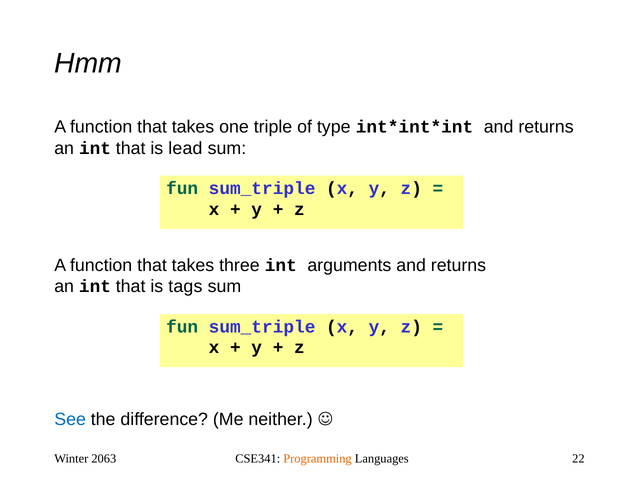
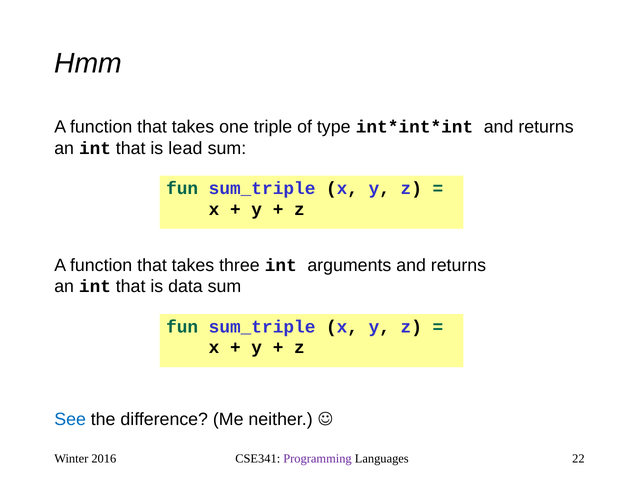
tags: tags -> data
2063: 2063 -> 2016
Programming colour: orange -> purple
